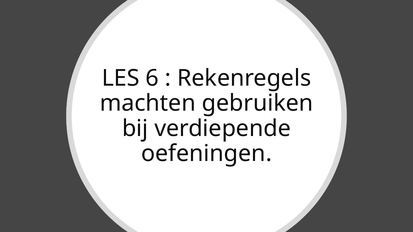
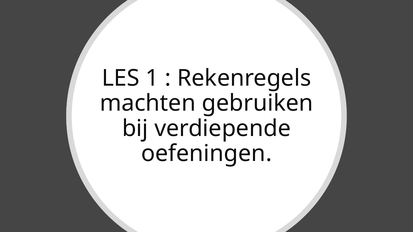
6: 6 -> 1
